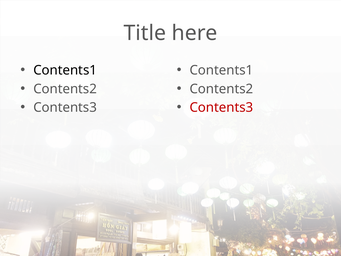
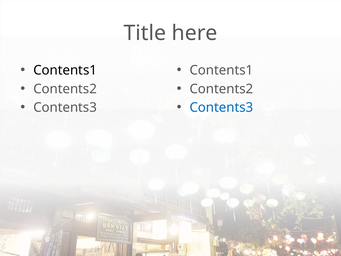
Contents3 at (221, 107) colour: red -> blue
